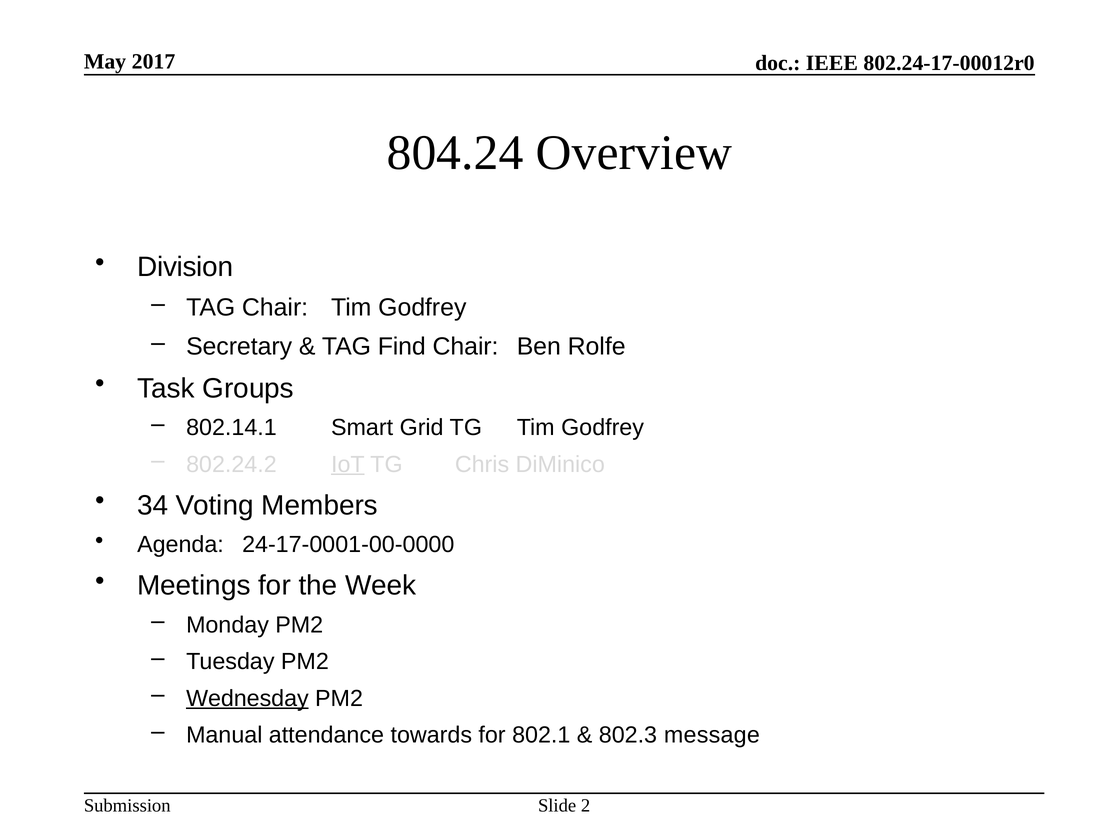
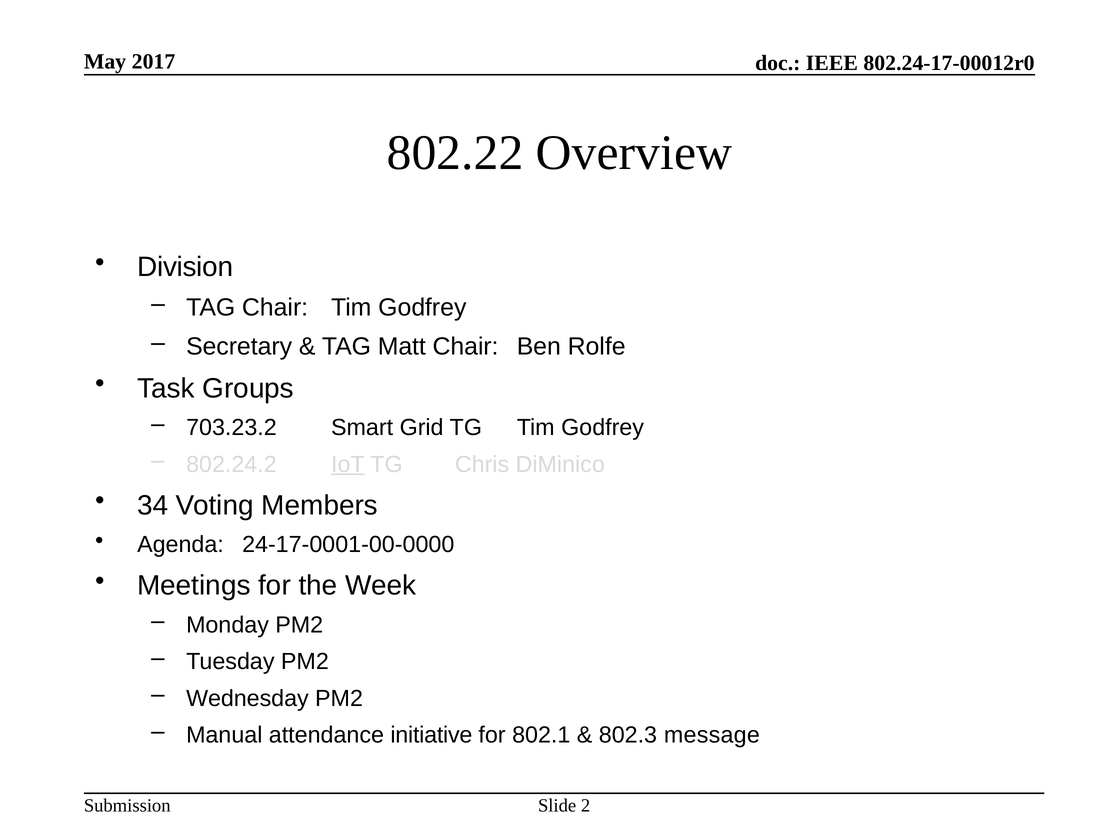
804.24: 804.24 -> 802.22
Find: Find -> Matt
802.14.1: 802.14.1 -> 703.23.2
Wednesday underline: present -> none
towards: towards -> initiative
